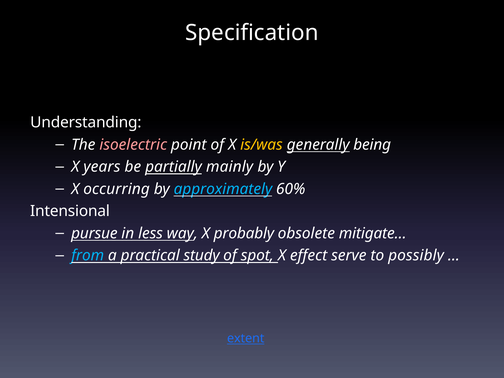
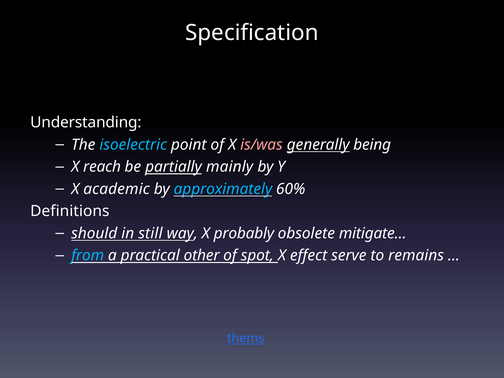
isoelectric colour: pink -> light blue
is/was colour: yellow -> pink
years: years -> reach
occurring: occurring -> academic
Intensional: Intensional -> Definitions
pursue: pursue -> should
less: less -> still
study: study -> other
possibly: possibly -> remains
extent: extent -> thems
